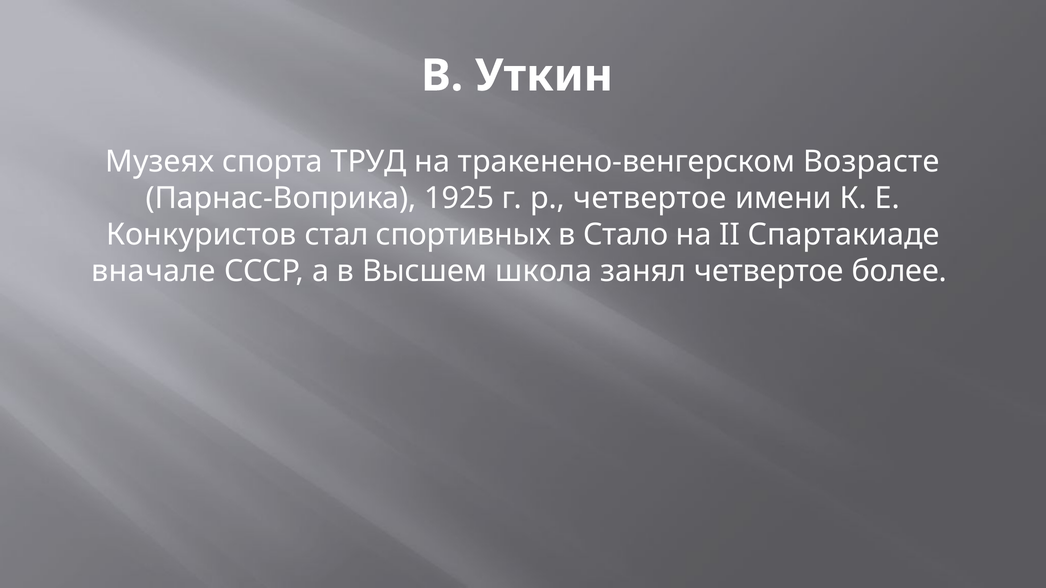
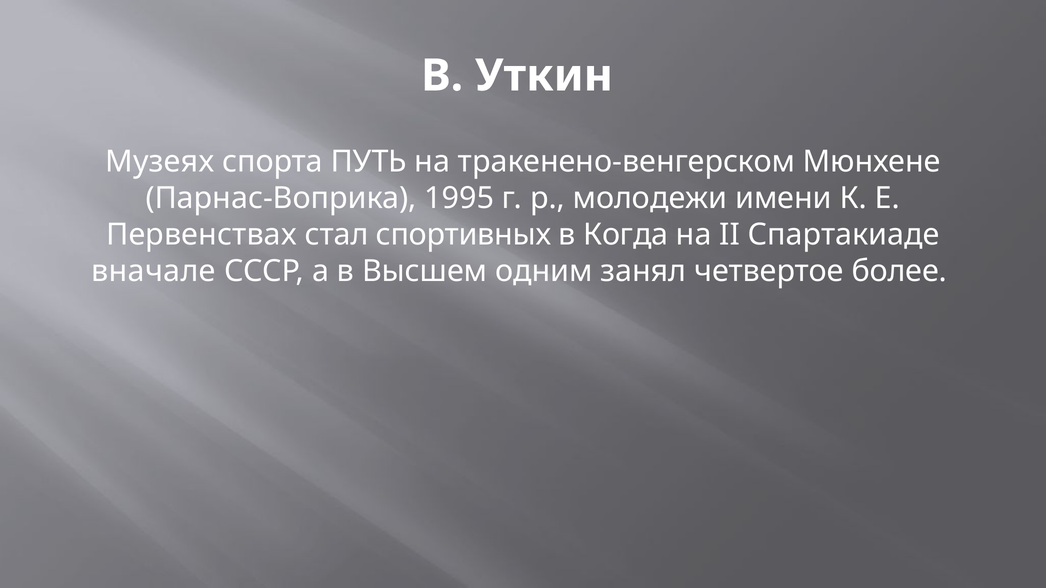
ТРУД: ТРУД -> ПУТЬ
Возрасте: Возрасте -> Мюнхене
1925: 1925 -> 1995
р четвертое: четвертое -> молодежи
Конкуристов: Конкуристов -> Первенствах
Стало: Стало -> Когда
школа: школа -> одним
